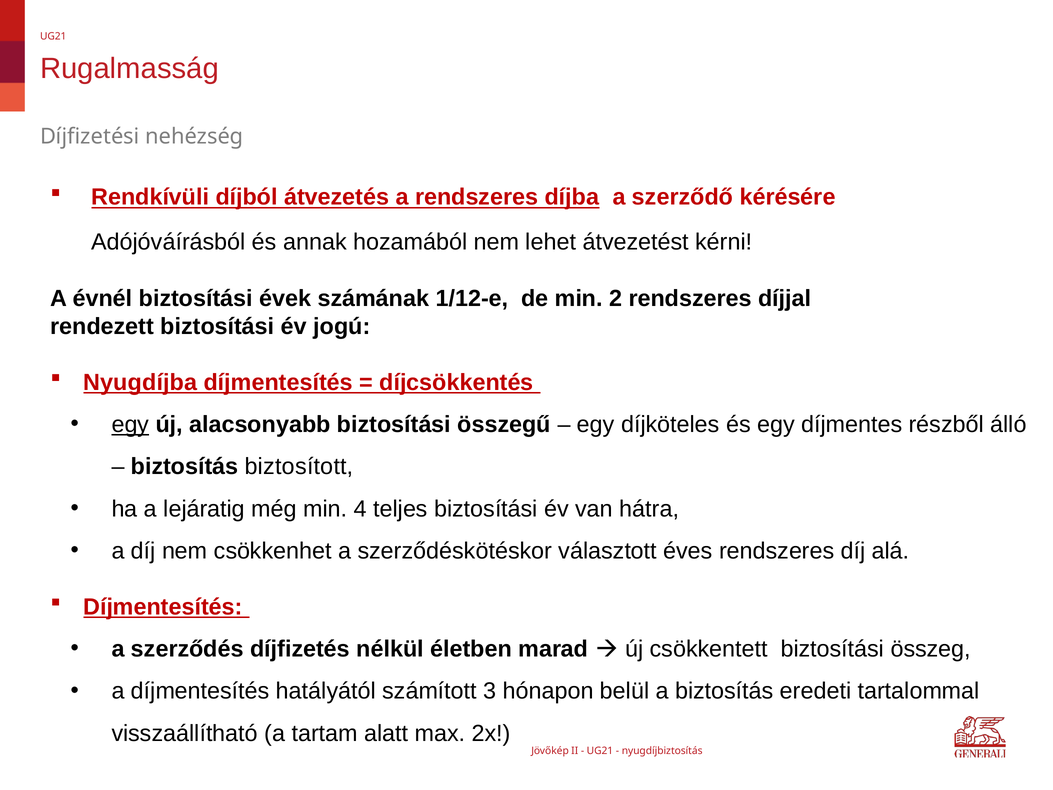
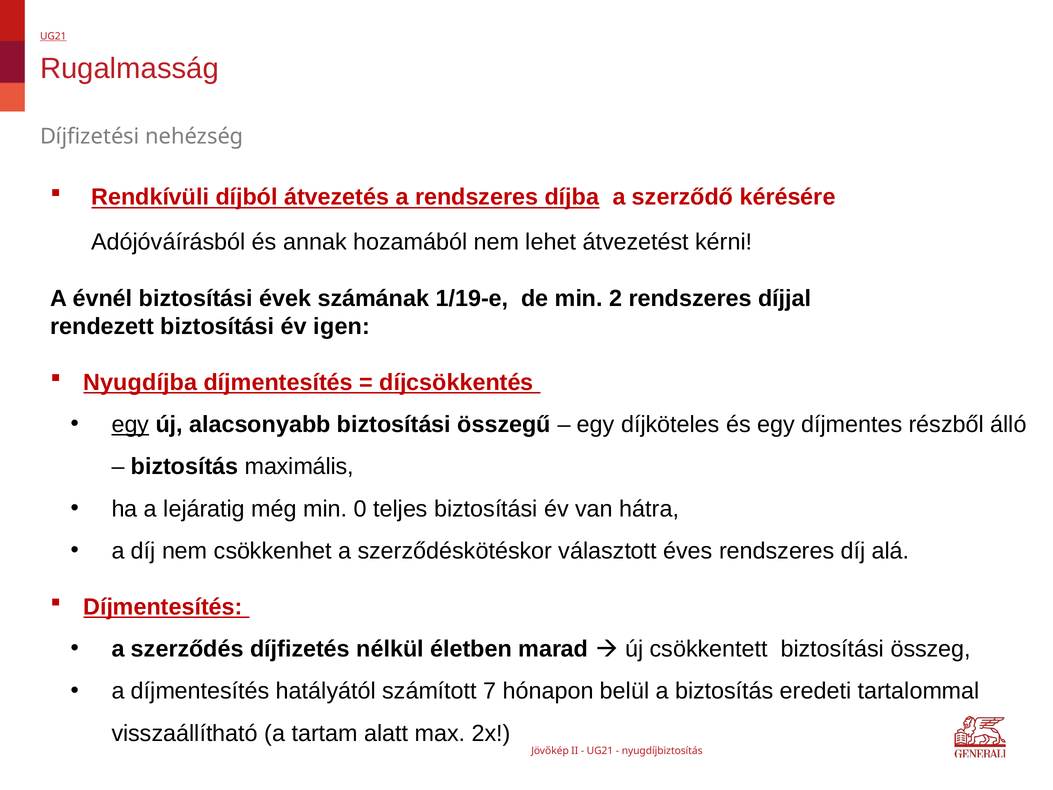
UG21 at (53, 36) underline: none -> present
1/12-e: 1/12-e -> 1/19-e
jogú: jogú -> igen
biztosított: biztosított -> maximális
4: 4 -> 0
3: 3 -> 7
